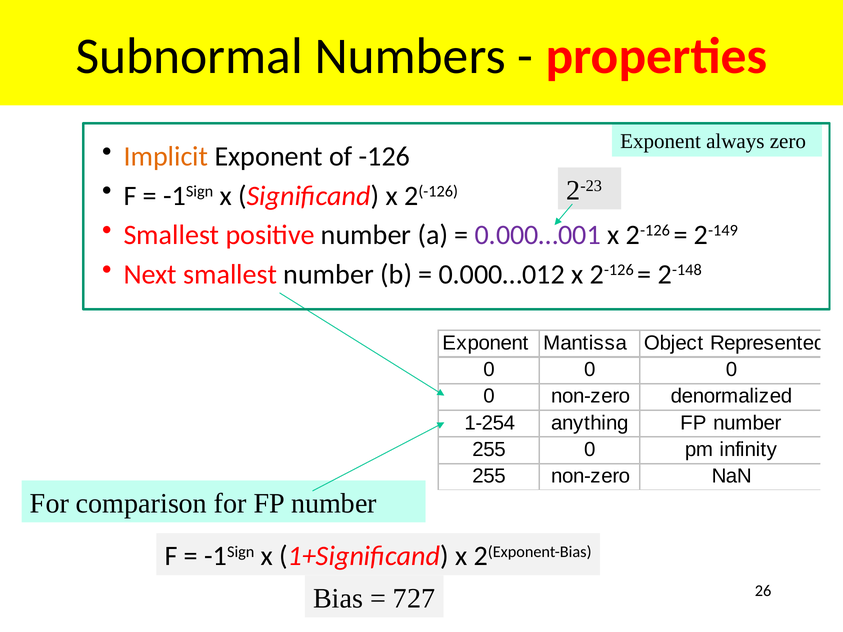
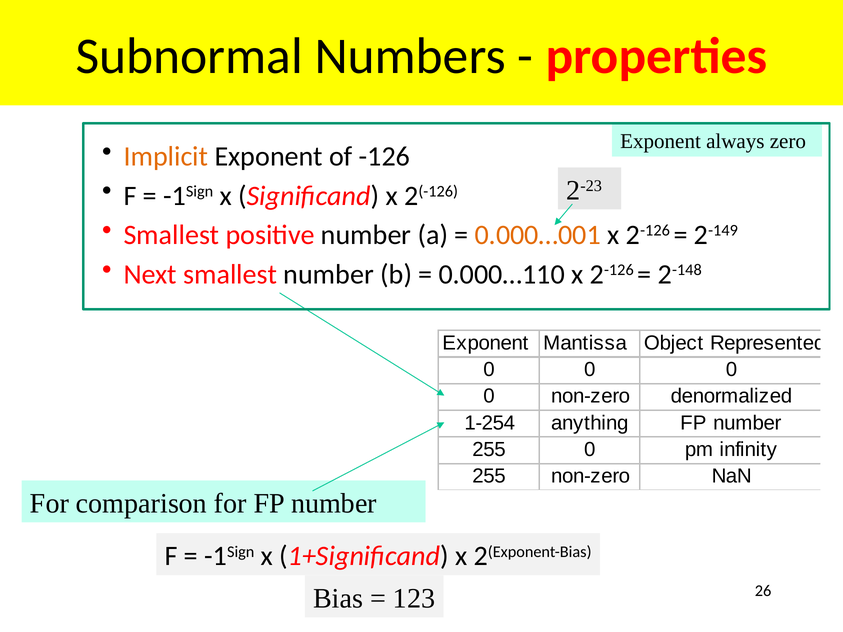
0.000…001 colour: purple -> orange
0.000…012: 0.000…012 -> 0.000…110
727: 727 -> 123
